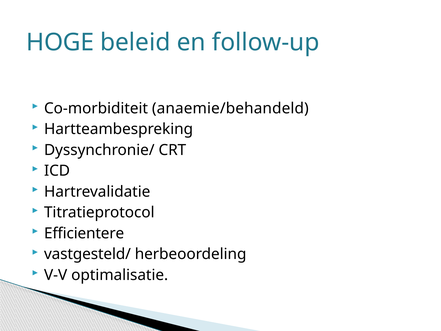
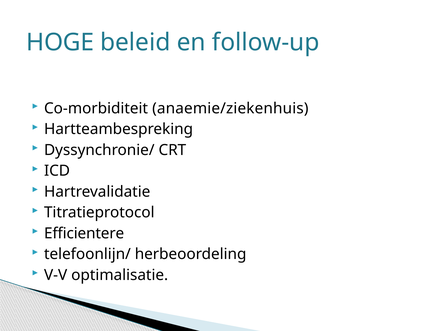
anaemie/behandeld: anaemie/behandeld -> anaemie/ziekenhuis
vastgesteld/: vastgesteld/ -> telefoonlijn/
